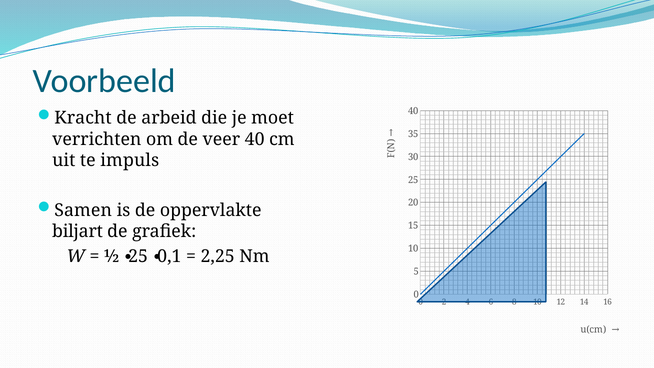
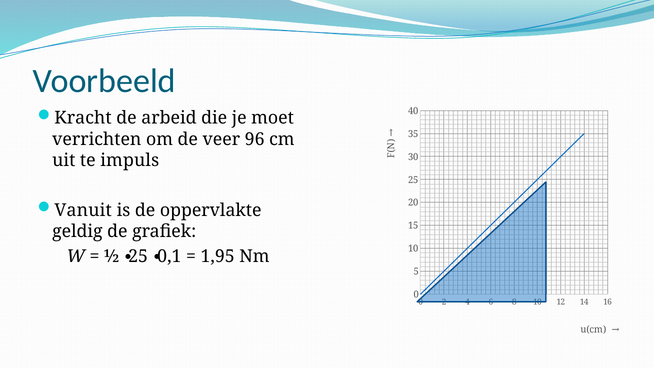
veer 40: 40 -> 96
Samen: Samen -> Vanuit
biljart: biljart -> geldig
2,25: 2,25 -> 1,95
